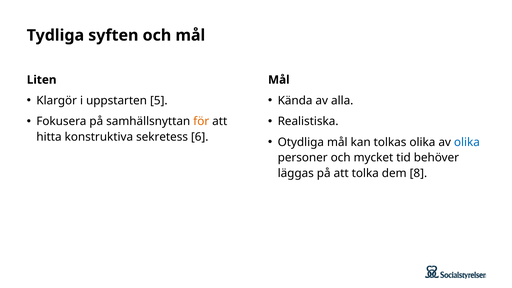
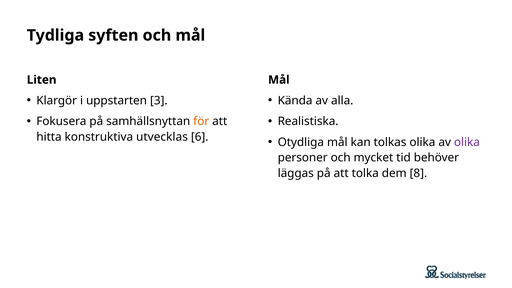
5: 5 -> 3
sekretess: sekretess -> utvecklas
olika at (467, 142) colour: blue -> purple
